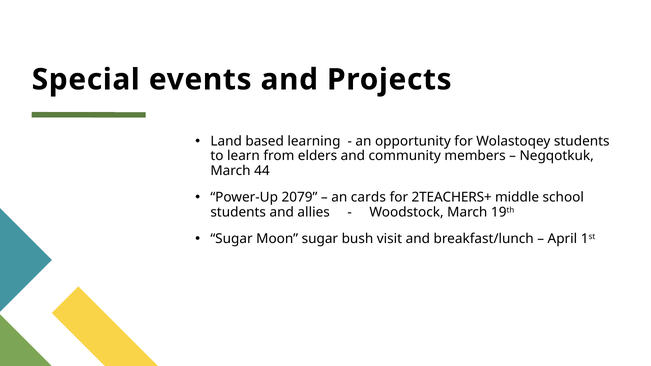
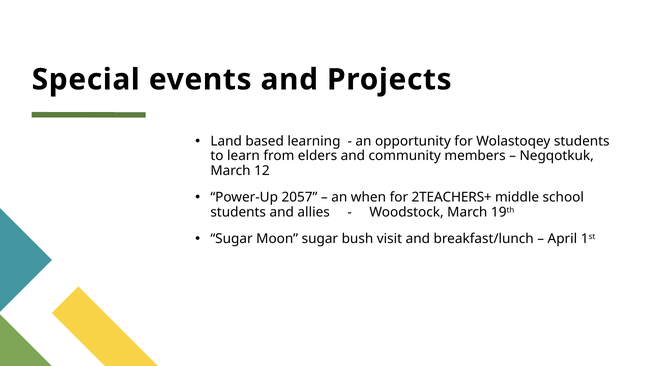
44: 44 -> 12
2079: 2079 -> 2057
cards: cards -> when
